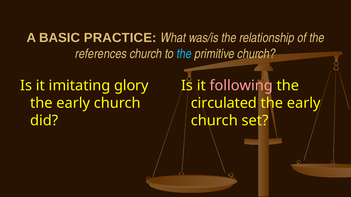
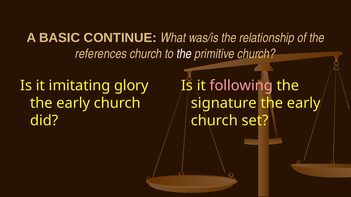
PRACTICE: PRACTICE -> CONTINUE
the at (184, 54) colour: light blue -> white
circulated: circulated -> signature
